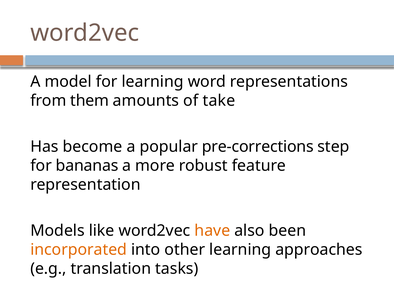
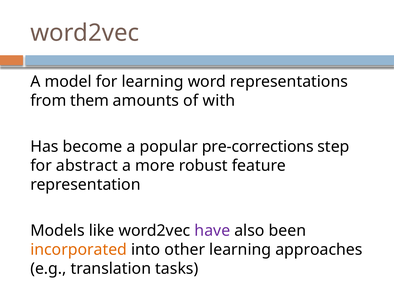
take: take -> with
bananas: bananas -> abstract
have colour: orange -> purple
